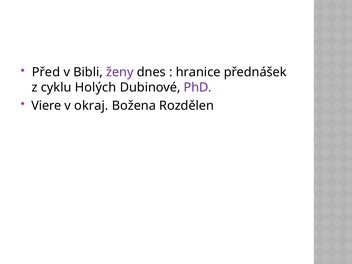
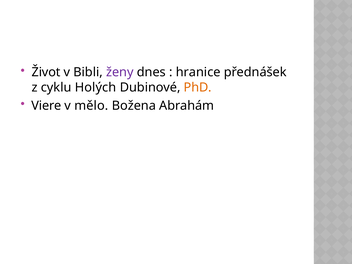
Před: Před -> Život
PhD colour: purple -> orange
okraj: okraj -> mělo
Rozdělen: Rozdělen -> Abrahám
